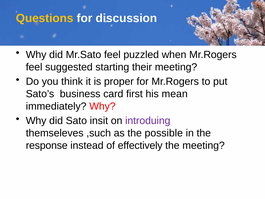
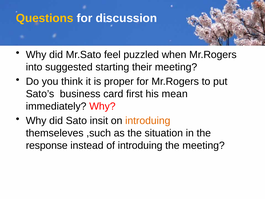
feel at (34, 67): feel -> into
introduing at (148, 121) colour: purple -> orange
possible: possible -> situation
of effectively: effectively -> introduing
